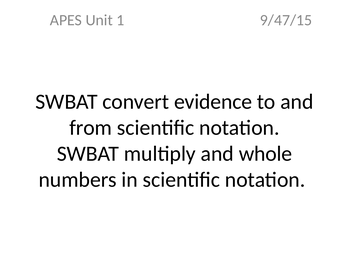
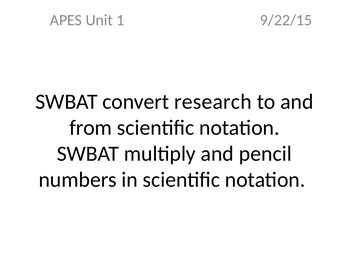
9/47/15: 9/47/15 -> 9/22/15
evidence: evidence -> research
whole: whole -> pencil
